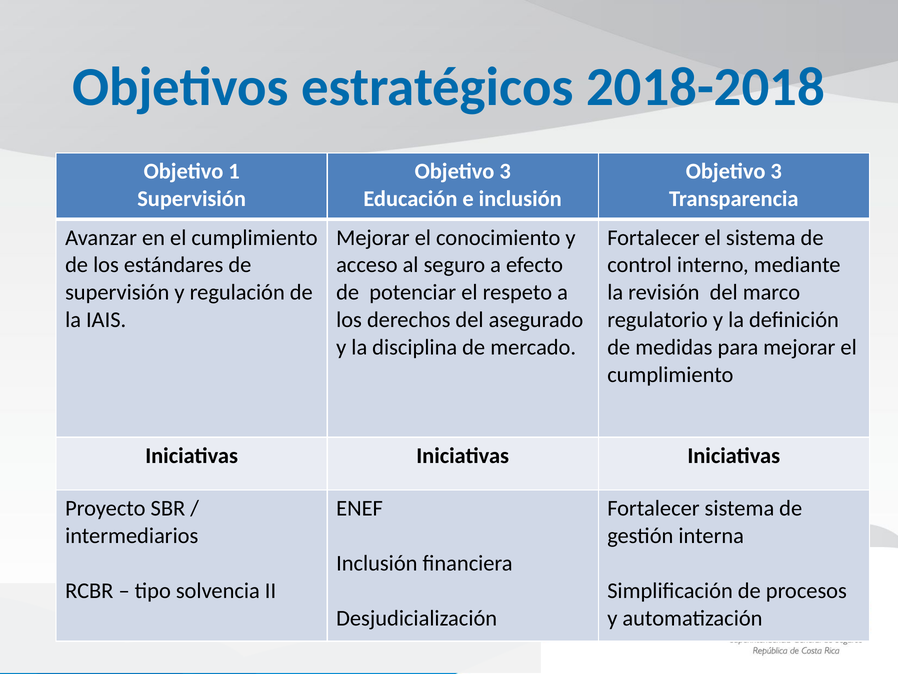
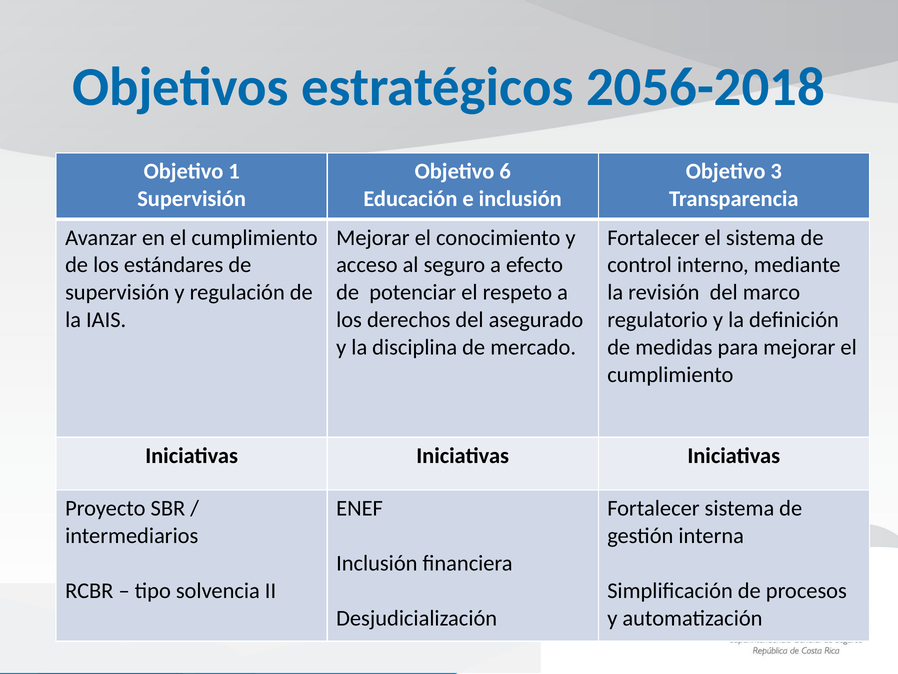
2018-2018: 2018-2018 -> 2056-2018
3 at (505, 171): 3 -> 6
